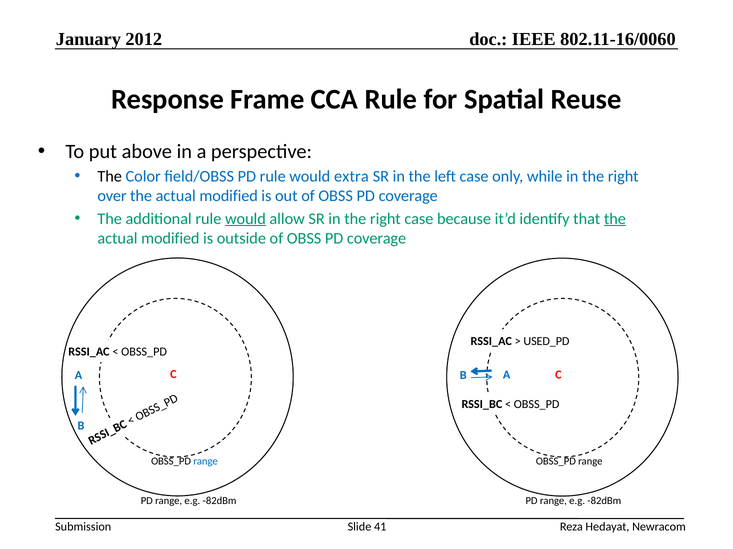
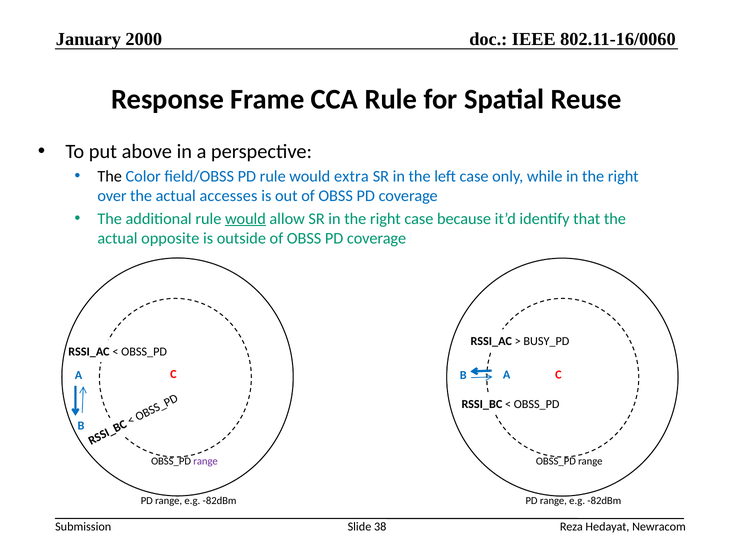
2012: 2012 -> 2000
modified at (229, 196): modified -> accesses
the at (615, 219) underline: present -> none
modified at (170, 239): modified -> opposite
USED_PD: USED_PD -> BUSY_PD
range at (206, 462) colour: blue -> purple
41: 41 -> 38
